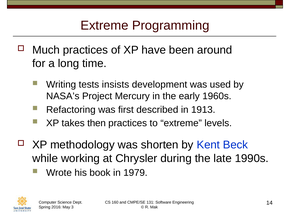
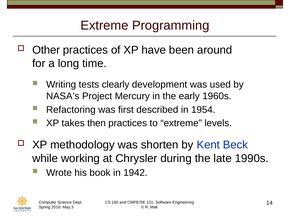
Much: Much -> Other
insists: insists -> clearly
1913: 1913 -> 1954
1979: 1979 -> 1942
